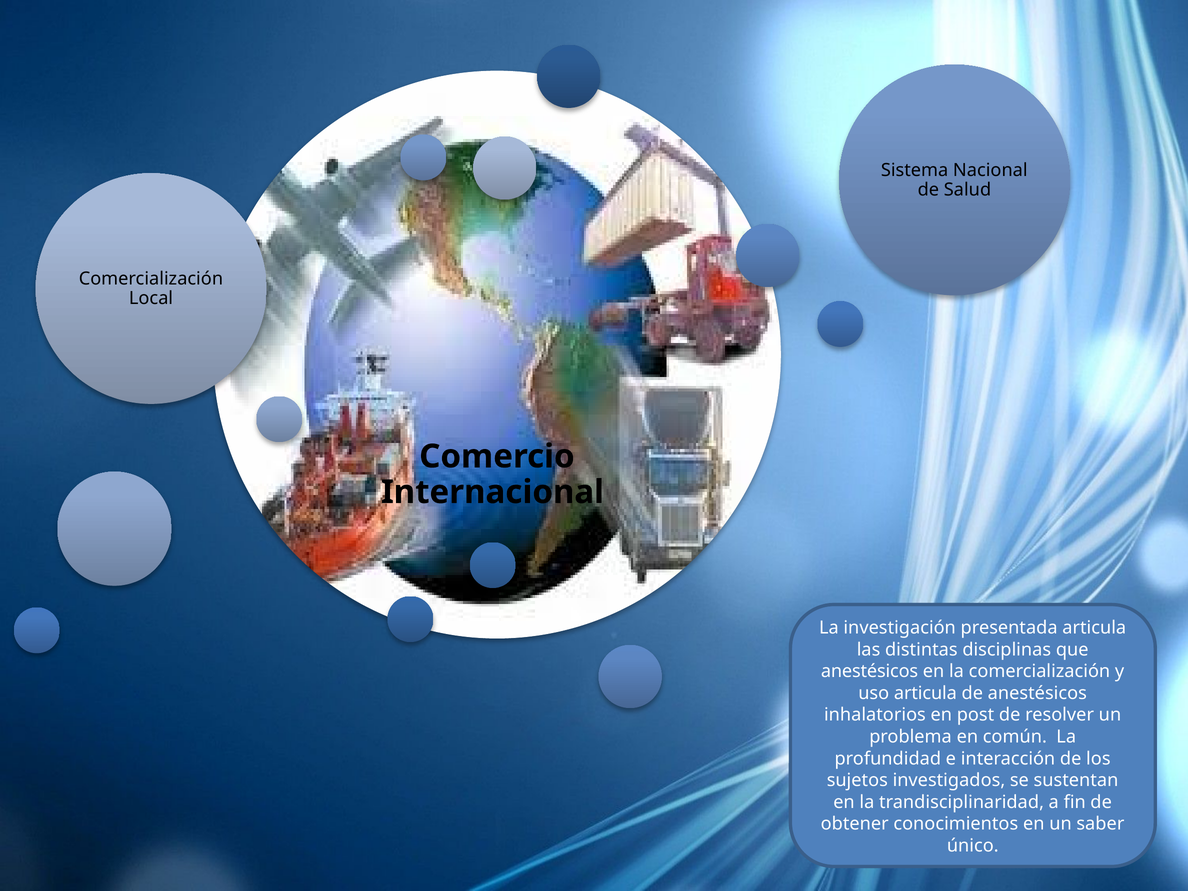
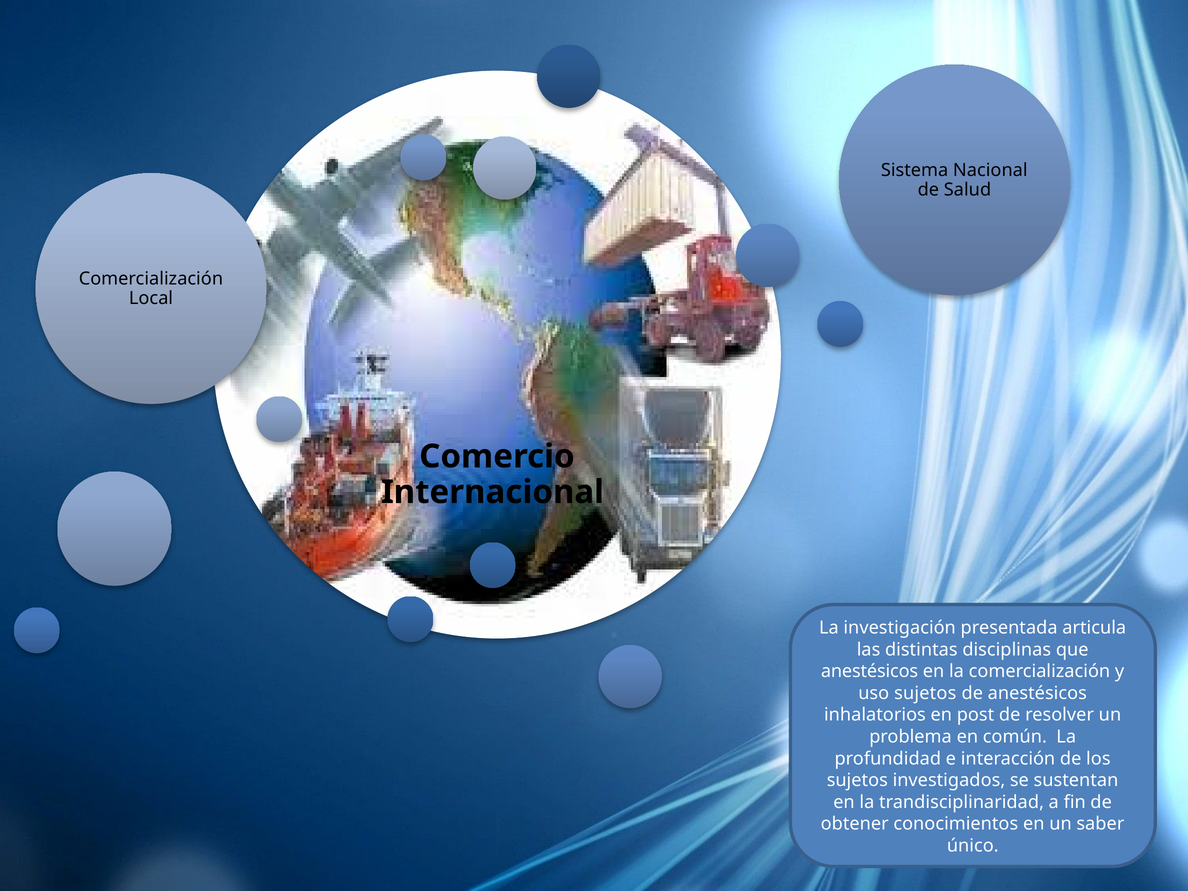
uso articula: articula -> sujetos
